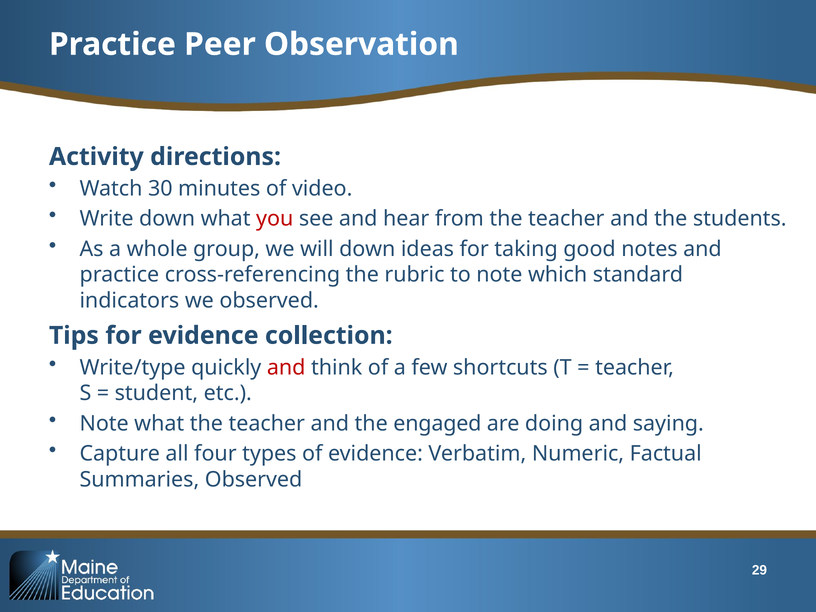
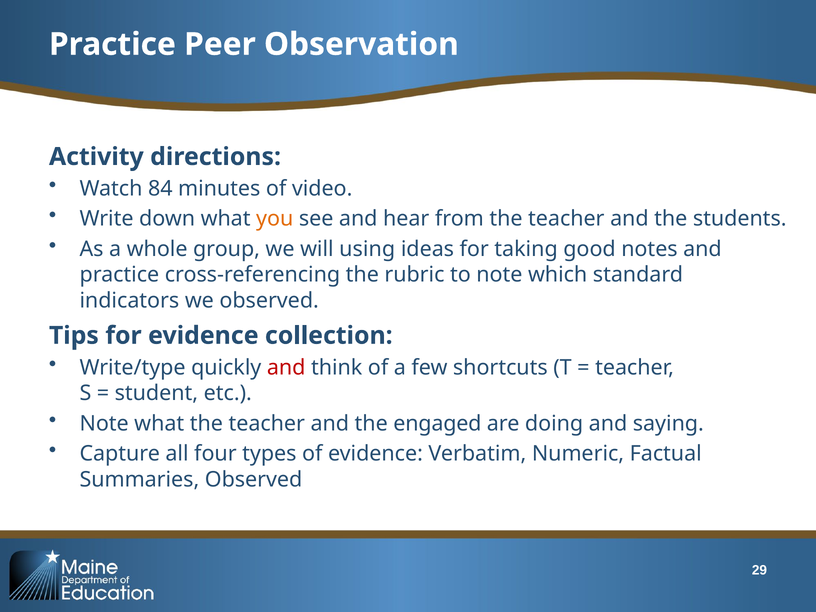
30: 30 -> 84
you colour: red -> orange
will down: down -> using
